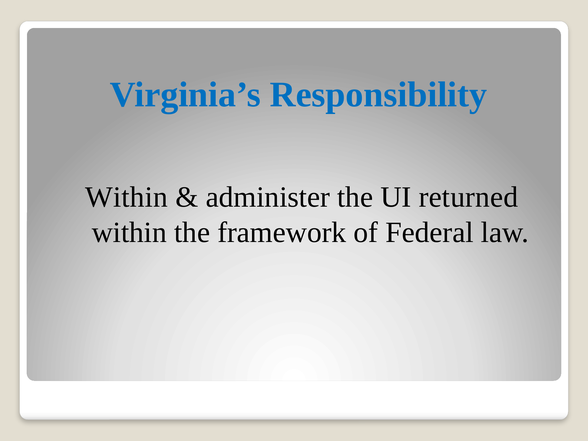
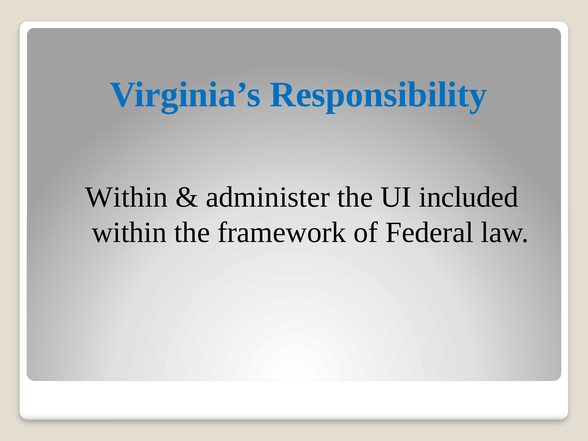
returned: returned -> included
